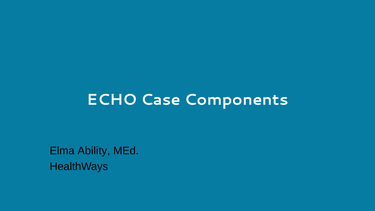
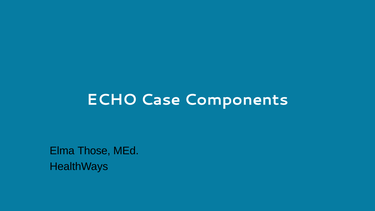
Ability: Ability -> Those
